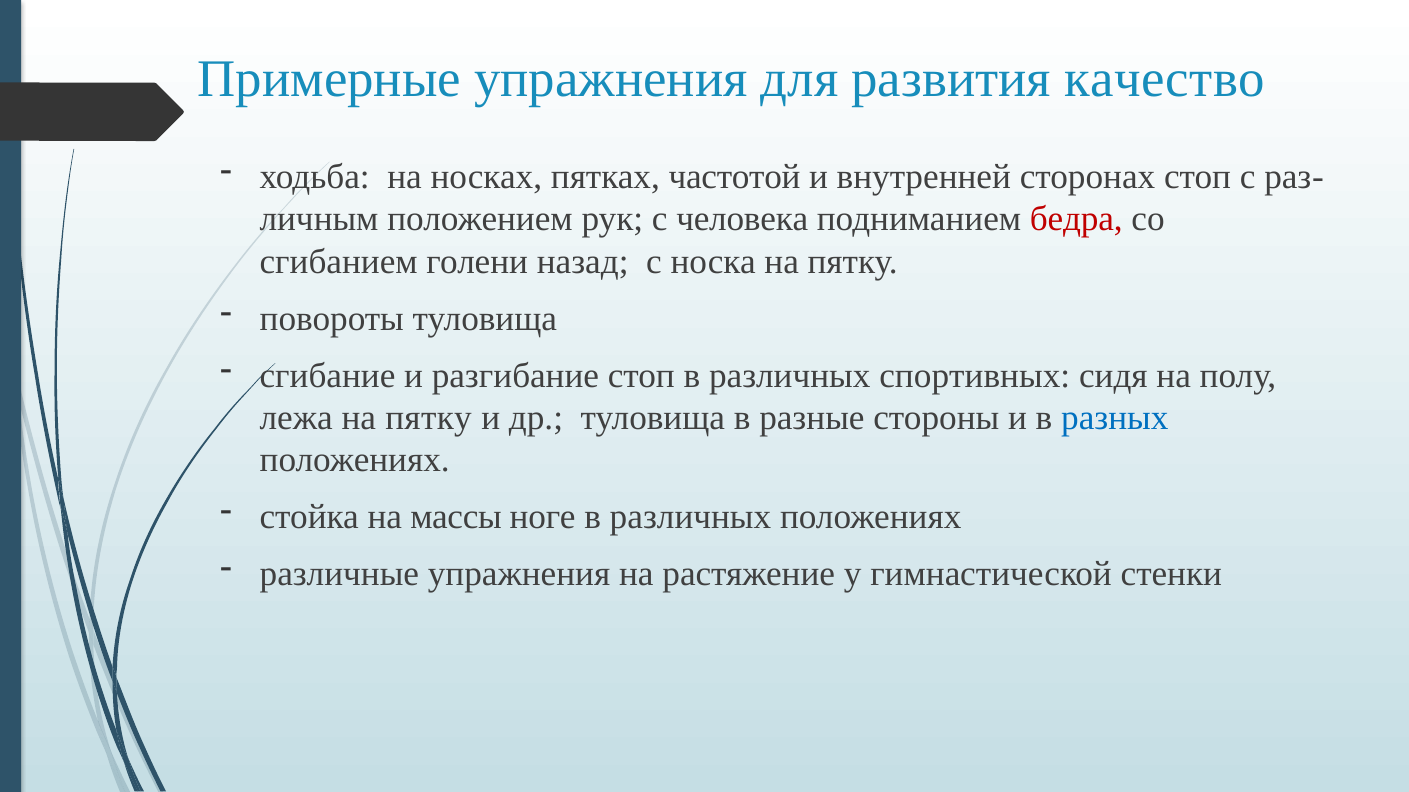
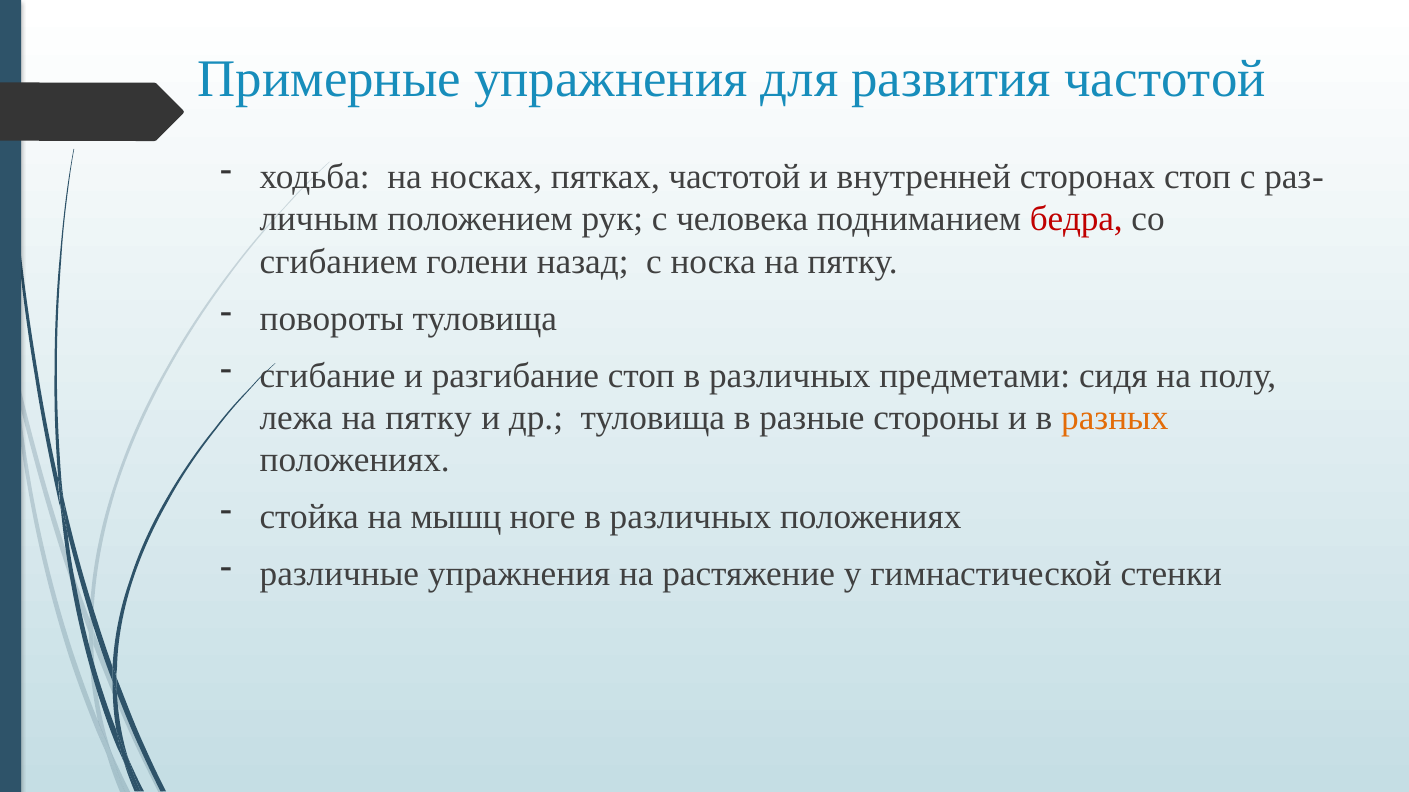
развития качество: качество -> частотой
спортивных: спортивных -> предметами
разных colour: blue -> orange
массы: массы -> мышц
